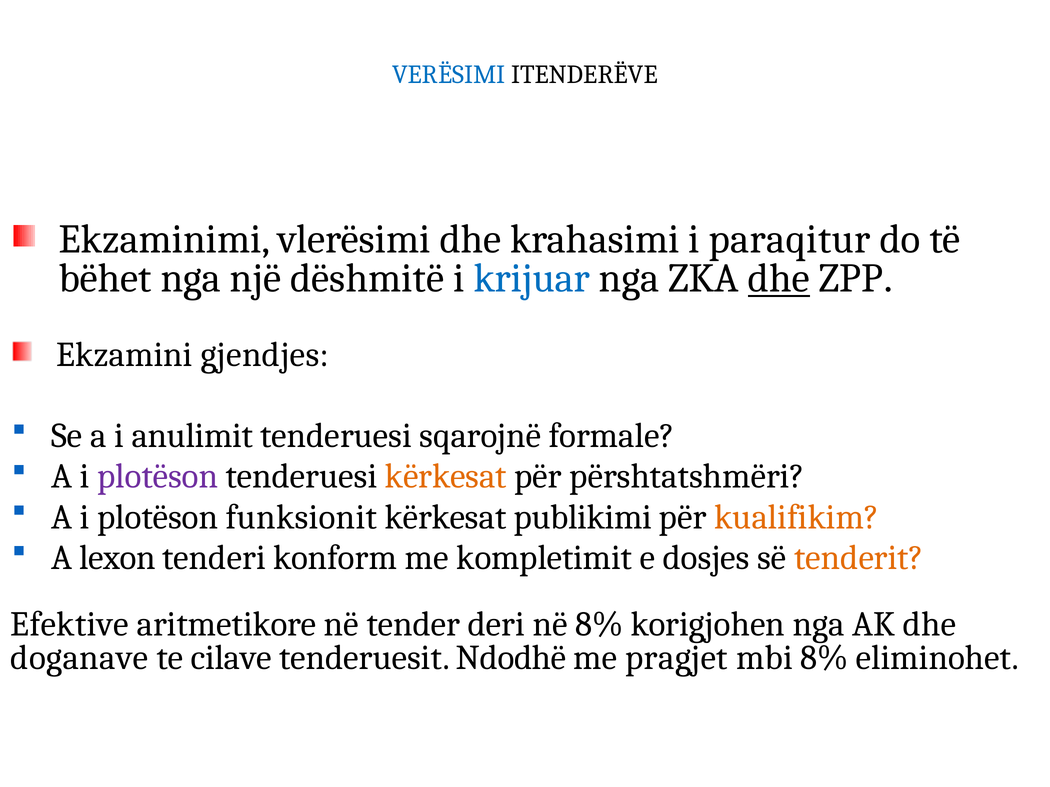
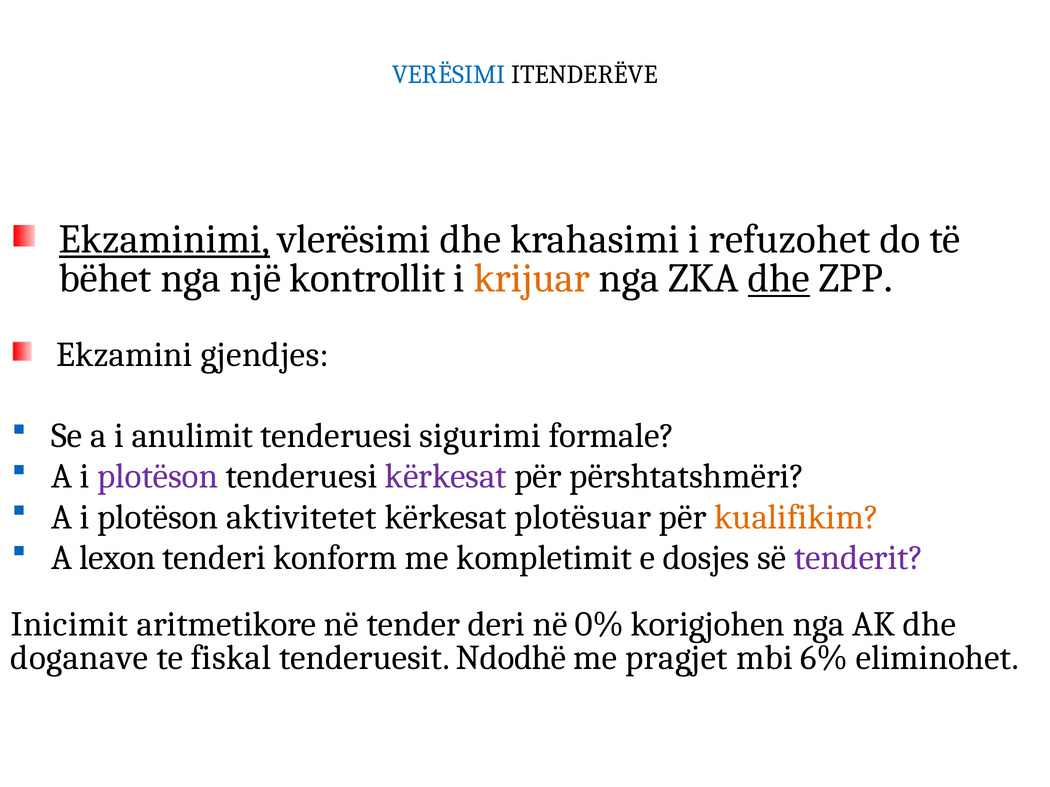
Ekzaminimi underline: none -> present
paraqitur: paraqitur -> refuzohet
dëshmitë: dëshmitë -> kontrollit
krijuar colour: blue -> orange
sqarojnë: sqarojnë -> sigurimi
kërkesat at (446, 477) colour: orange -> purple
funksionit: funksionit -> aktivitetet
publikimi: publikimi -> plotësuar
tenderit colour: orange -> purple
Efektive: Efektive -> Inicimit
në 8%: 8% -> 0%
cilave: cilave -> fiskal
mbi 8%: 8% -> 6%
